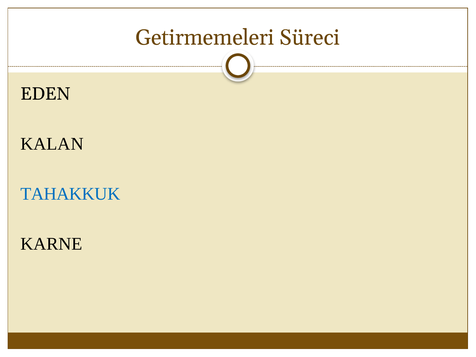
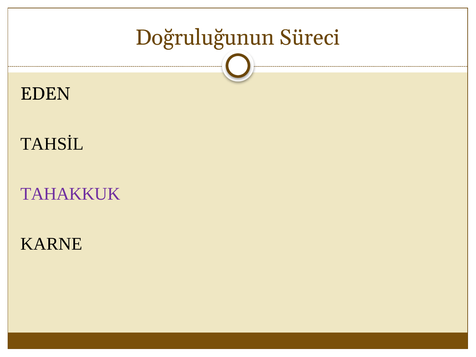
Getirmemeleri: Getirmemeleri -> Doğruluğunun
KALAN: KALAN -> TAHSİL
TAHAKKUK colour: blue -> purple
